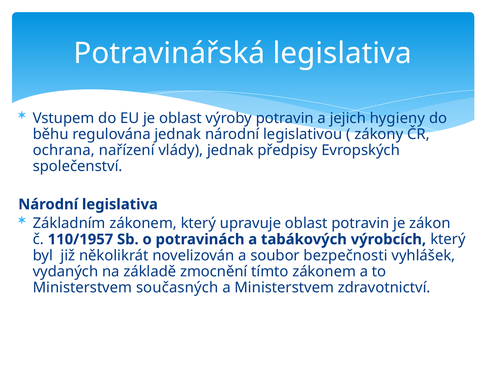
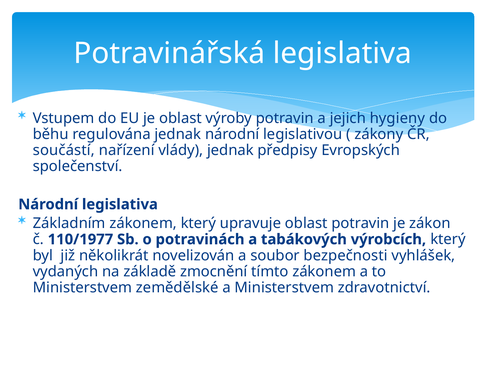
ochrana: ochrana -> součástí
110/1957: 110/1957 -> 110/1977
současných: současných -> zemědělské
